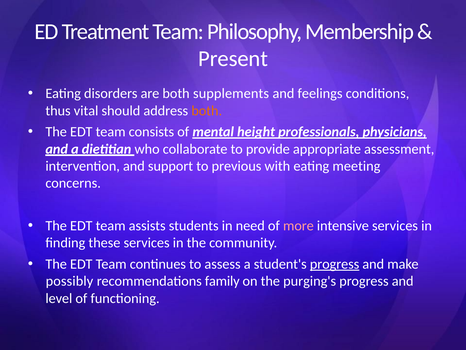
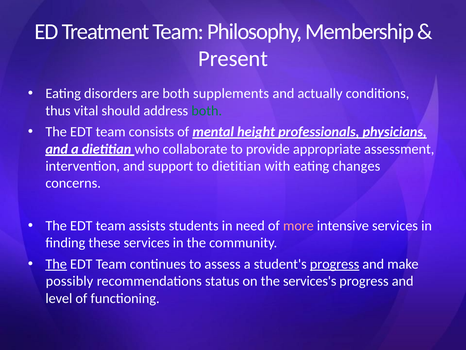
feelings: feelings -> actually
both at (207, 110) colour: orange -> green
to previous: previous -> dietitian
meeting: meeting -> changes
The at (56, 264) underline: none -> present
family: family -> status
purging's: purging's -> services's
